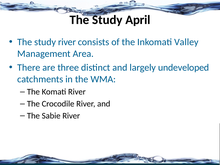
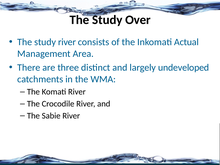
April: April -> Over
Valley: Valley -> Actual
